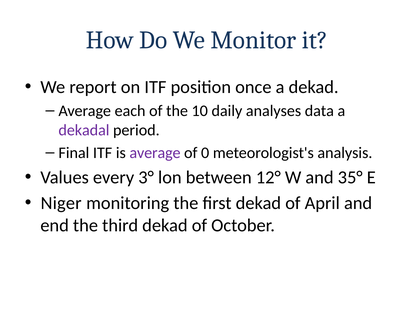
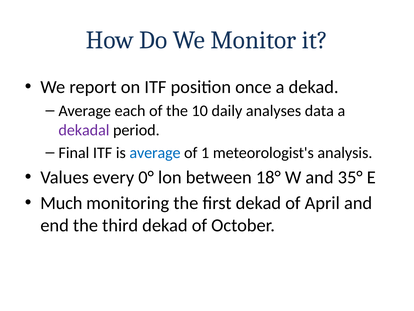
average at (155, 153) colour: purple -> blue
0: 0 -> 1
3°: 3° -> 0°
12°: 12° -> 18°
Niger: Niger -> Much
